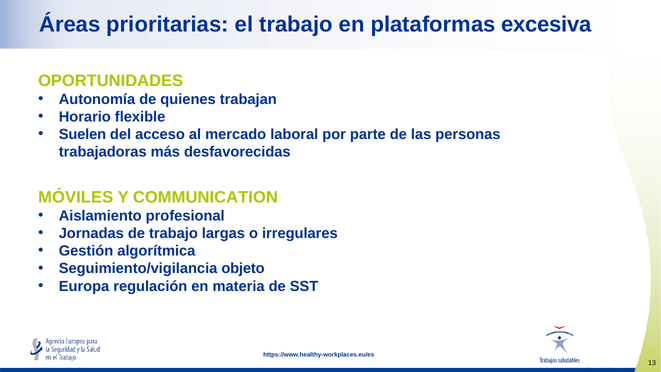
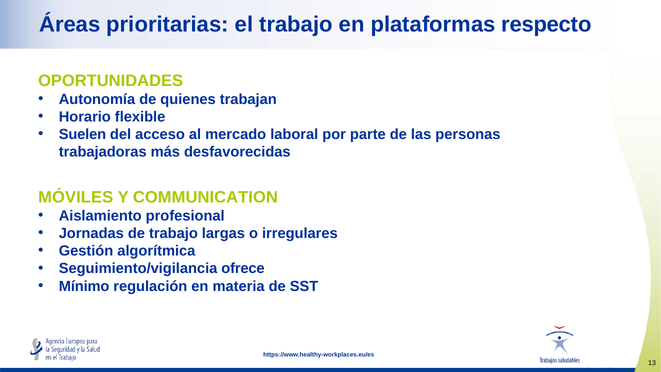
excesiva: excesiva -> respecto
objeto: objeto -> ofrece
Europa: Europa -> Mínimo
